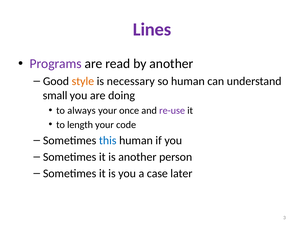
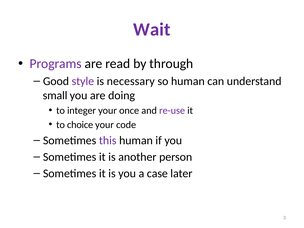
Lines: Lines -> Wait
by another: another -> through
style colour: orange -> purple
always: always -> integer
length: length -> choice
this colour: blue -> purple
